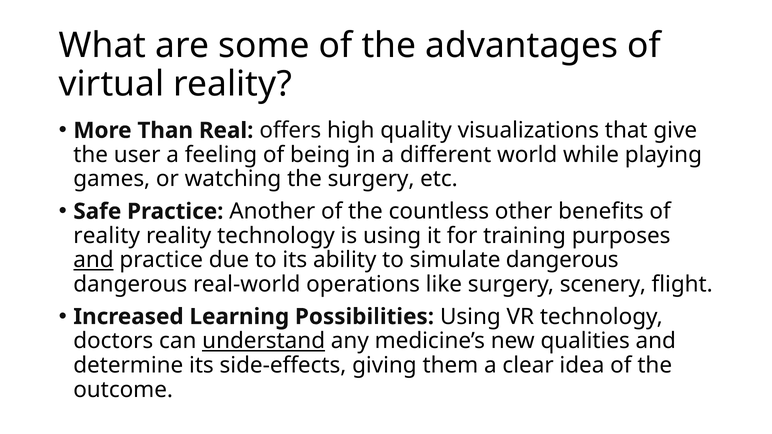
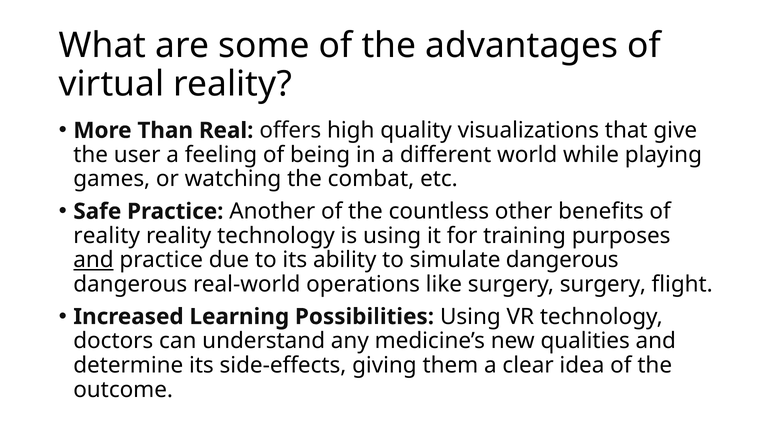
the surgery: surgery -> combat
surgery scenery: scenery -> surgery
understand underline: present -> none
